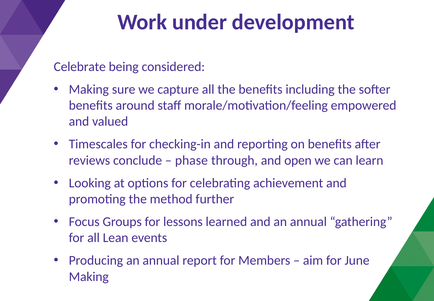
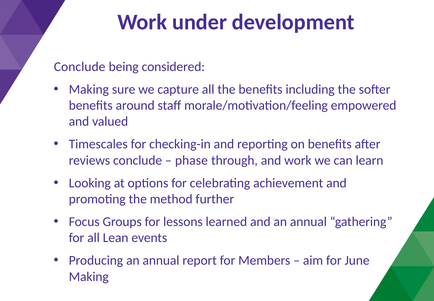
Celebrate at (80, 67): Celebrate -> Conclude
and open: open -> work
